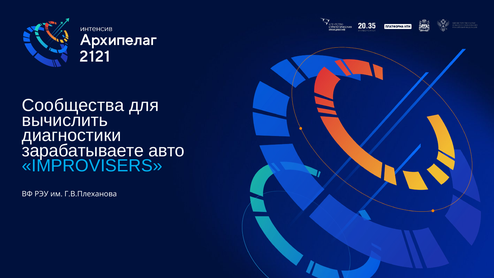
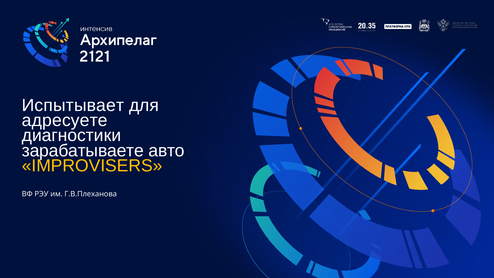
Сообщества: Сообщества -> Испытывает
вычислить: вычислить -> адресуете
IMPROVISERS colour: light blue -> yellow
